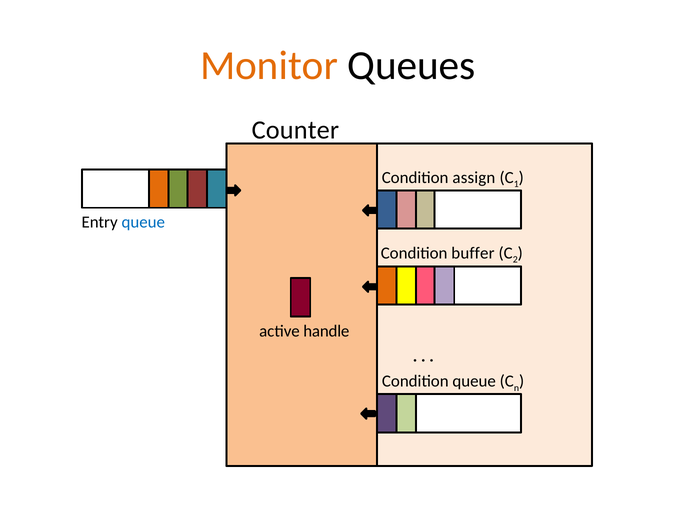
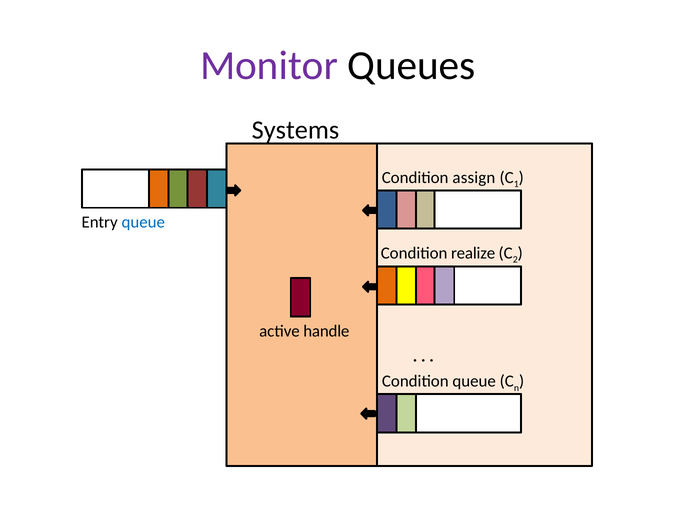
Monitor colour: orange -> purple
Counter: Counter -> Systems
buffer: buffer -> realize
